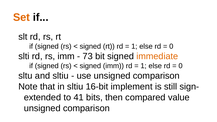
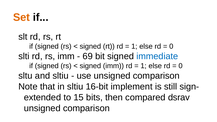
73: 73 -> 69
immediate colour: orange -> blue
41: 41 -> 15
value: value -> dsrav
